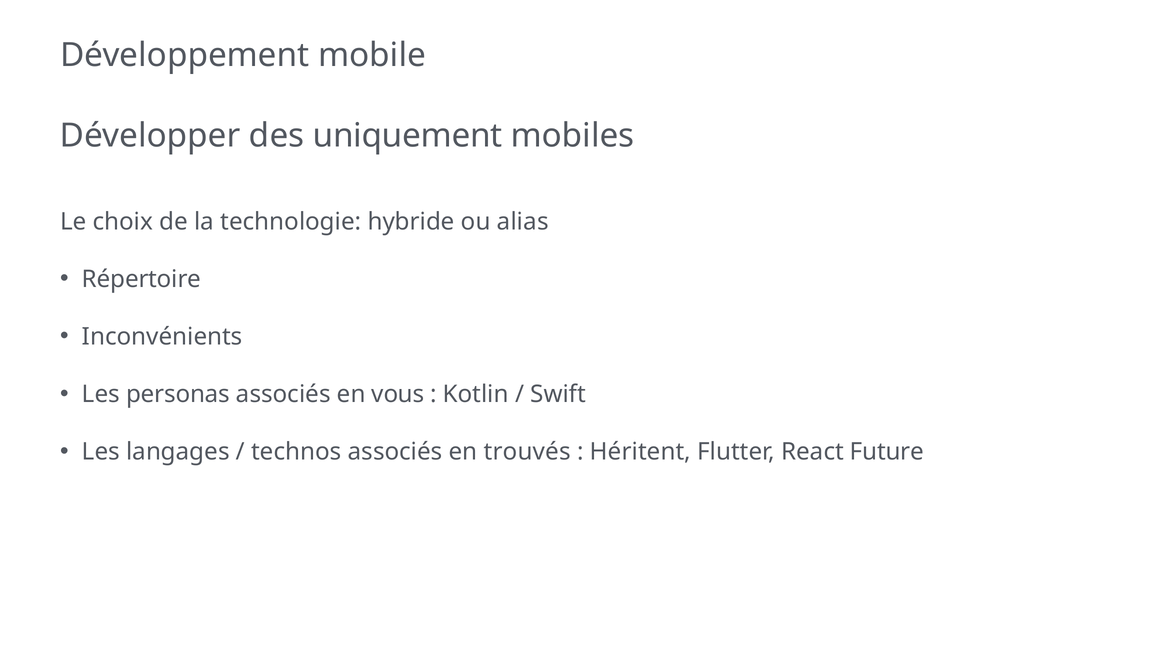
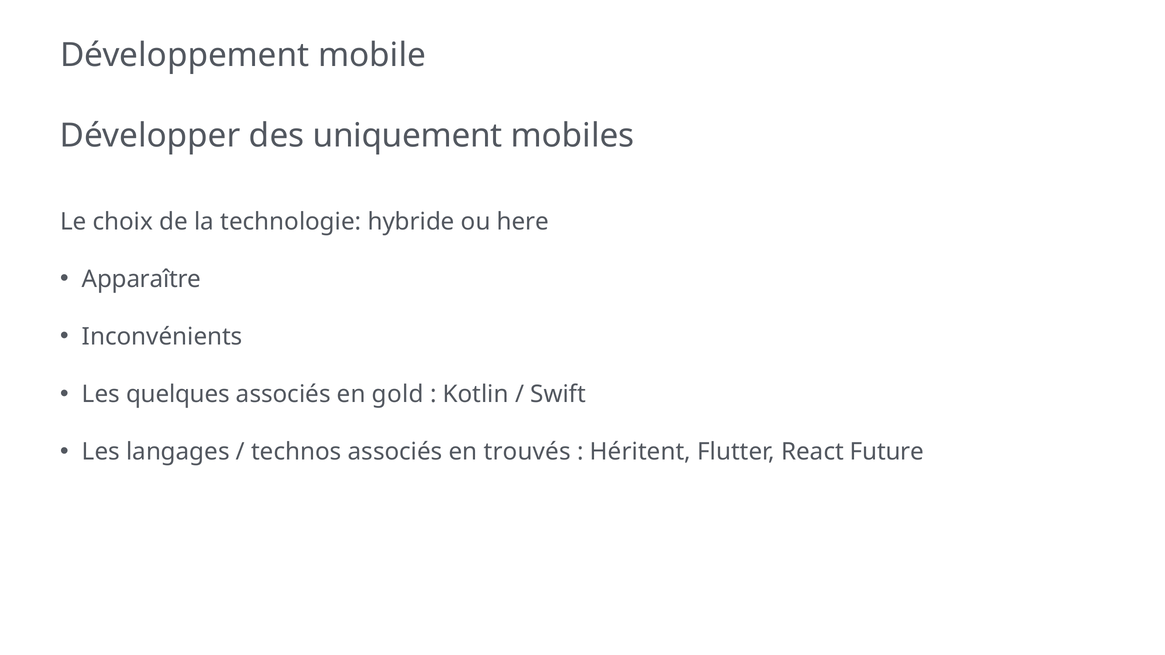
alias: alias -> here
Répertoire: Répertoire -> Apparaître
personas: personas -> quelques
vous: vous -> gold
